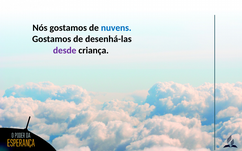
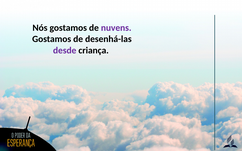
nuvens colour: blue -> purple
